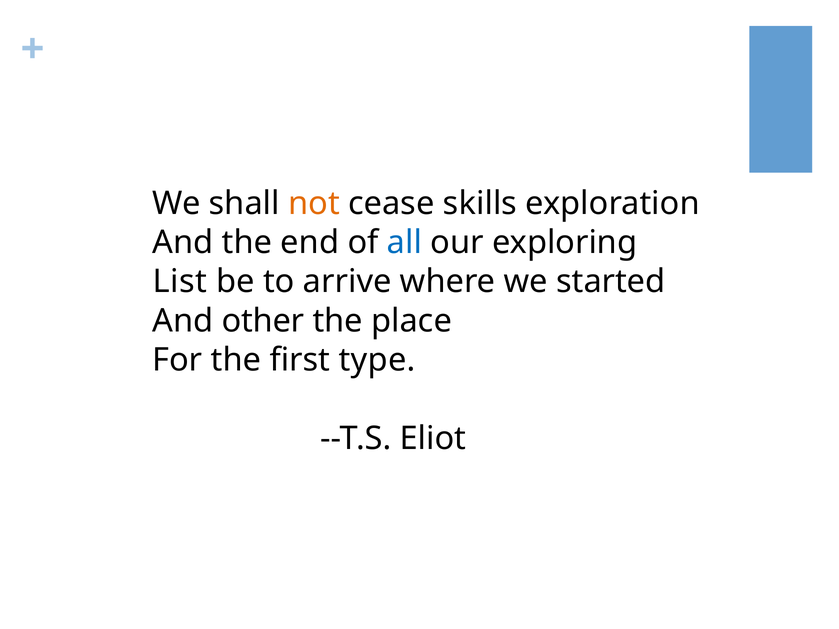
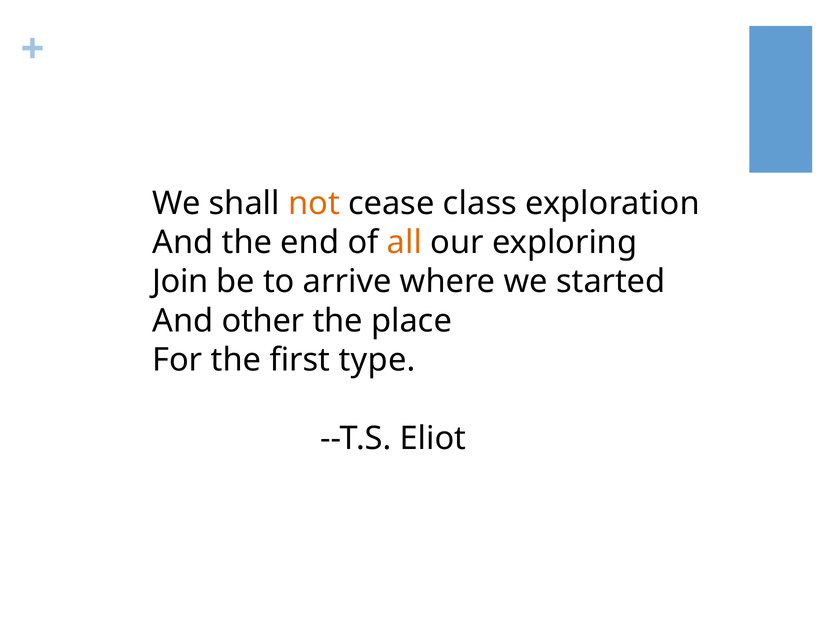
skills: skills -> class
all colour: blue -> orange
List: List -> Join
